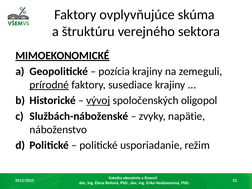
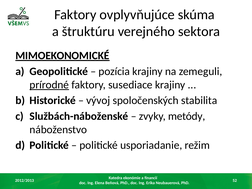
vývoj underline: present -> none
oligopol: oligopol -> stabilita
napätie: napätie -> metódy
